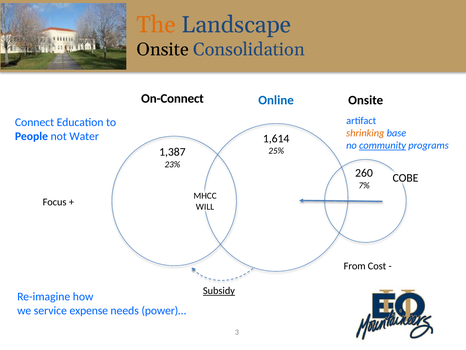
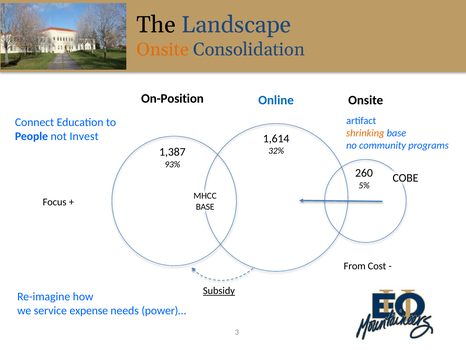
The colour: orange -> black
Onsite at (163, 49) colour: black -> orange
On-Connect: On-Connect -> On-Position
Water: Water -> Invest
community underline: present -> none
25%: 25% -> 32%
23%: 23% -> 93%
7%: 7% -> 5%
WILL at (205, 207): WILL -> BASE
